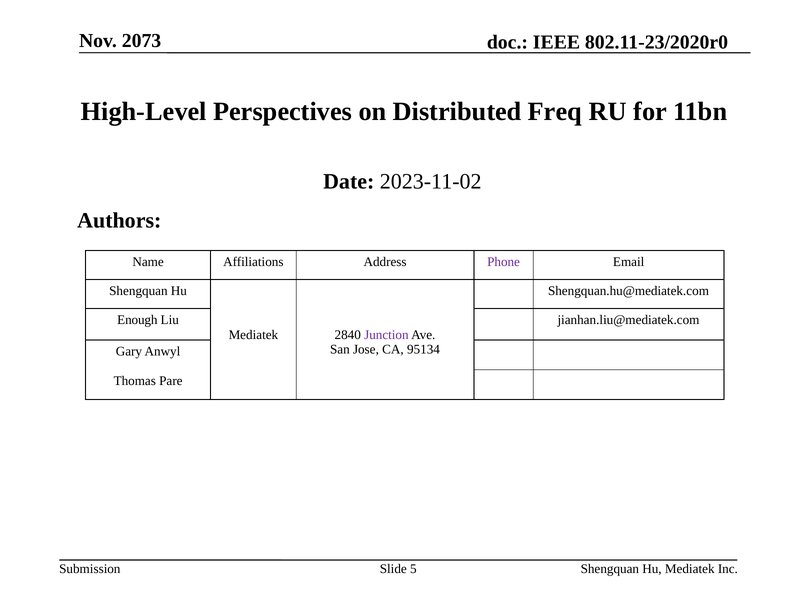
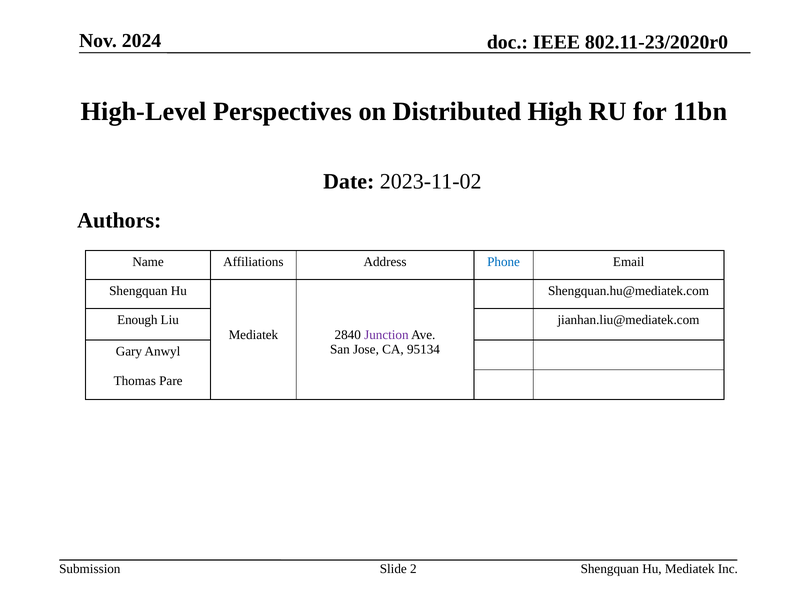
2073: 2073 -> 2024
Freq: Freq -> High
Phone colour: purple -> blue
5: 5 -> 2
